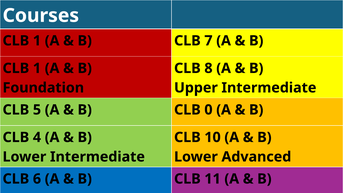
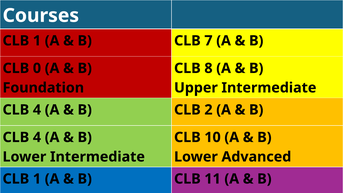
1 at (37, 68): 1 -> 0
5 at (37, 110): 5 -> 4
0: 0 -> 2
6 at (37, 179): 6 -> 1
